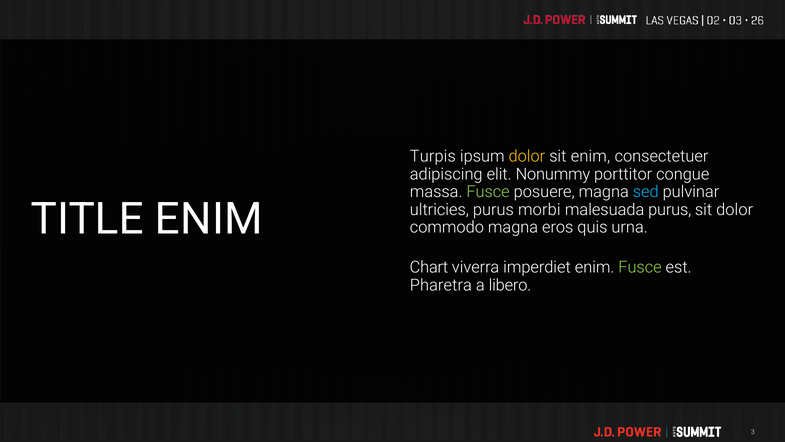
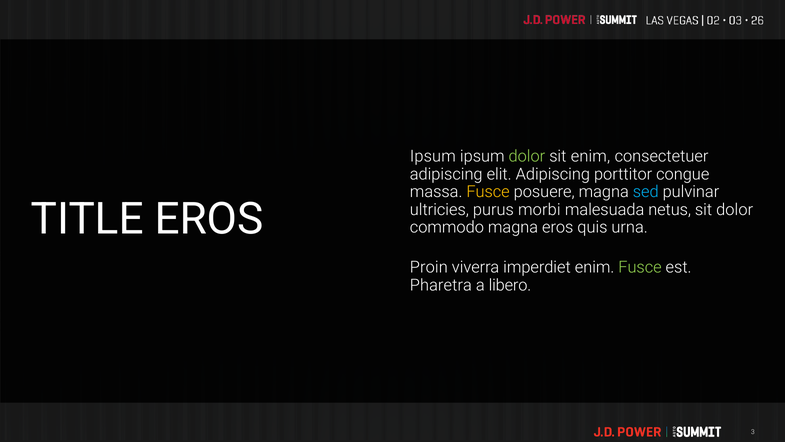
Turpis at (433, 156): Turpis -> Ipsum
dolor at (527, 156) colour: yellow -> light green
elit Nonummy: Nonummy -> Adipiscing
Fusce at (488, 192) colour: light green -> yellow
TITLE ENIM: ENIM -> EROS
malesuada purus: purus -> netus
Chart: Chart -> Proin
